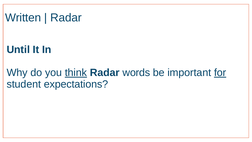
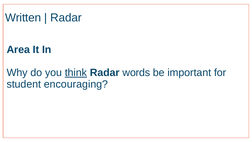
Until: Until -> Area
for underline: present -> none
expectations: expectations -> encouraging
